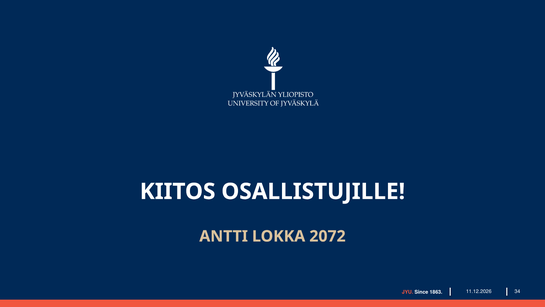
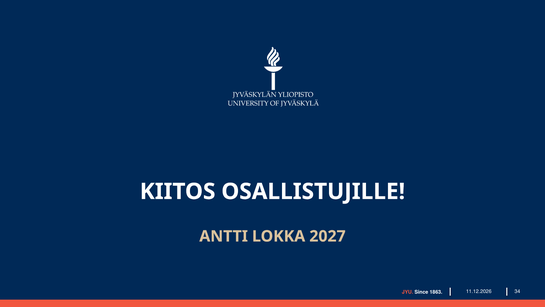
2072: 2072 -> 2027
